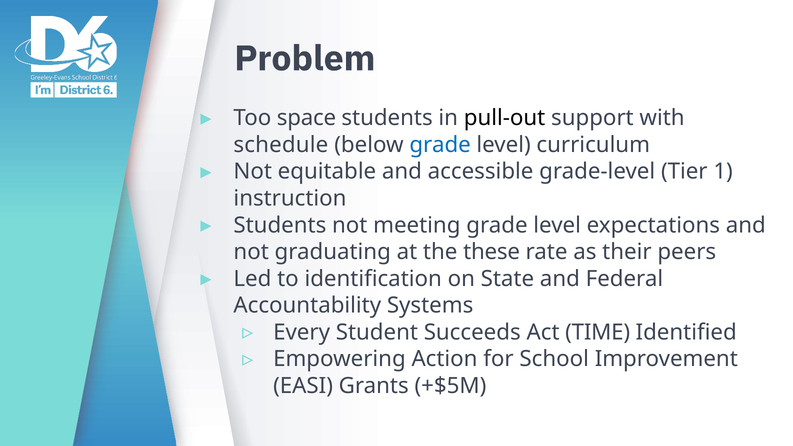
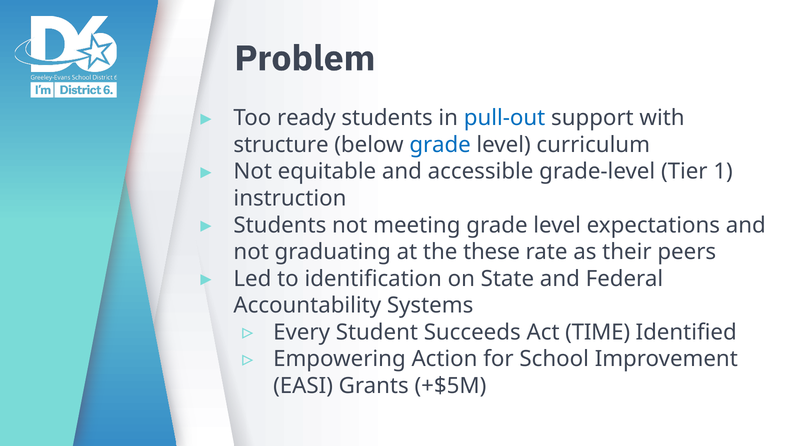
space: space -> ready
pull-out colour: black -> blue
schedule: schedule -> structure
